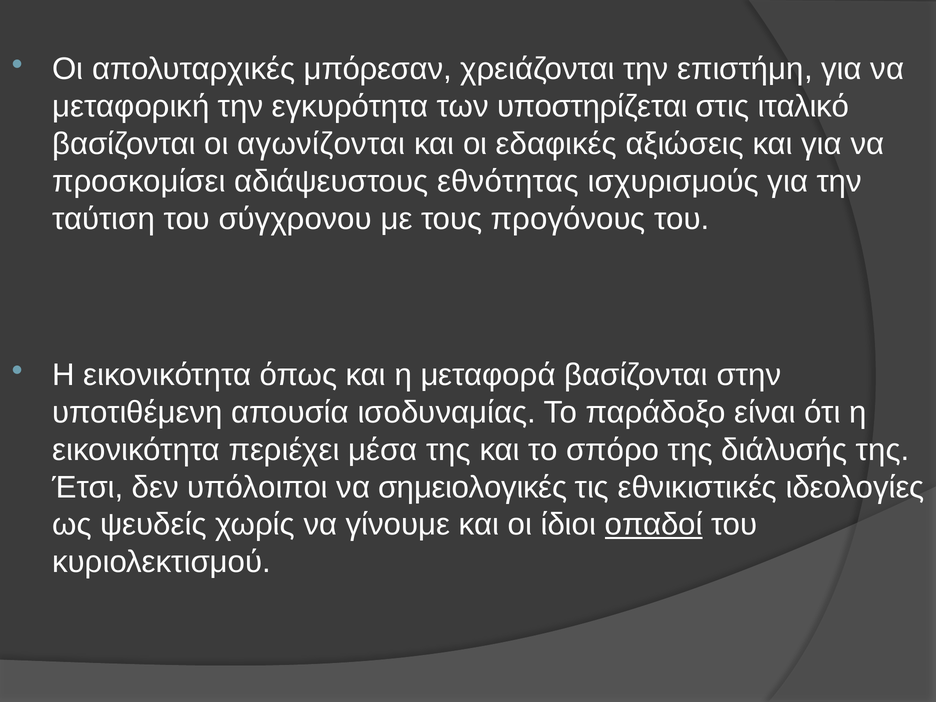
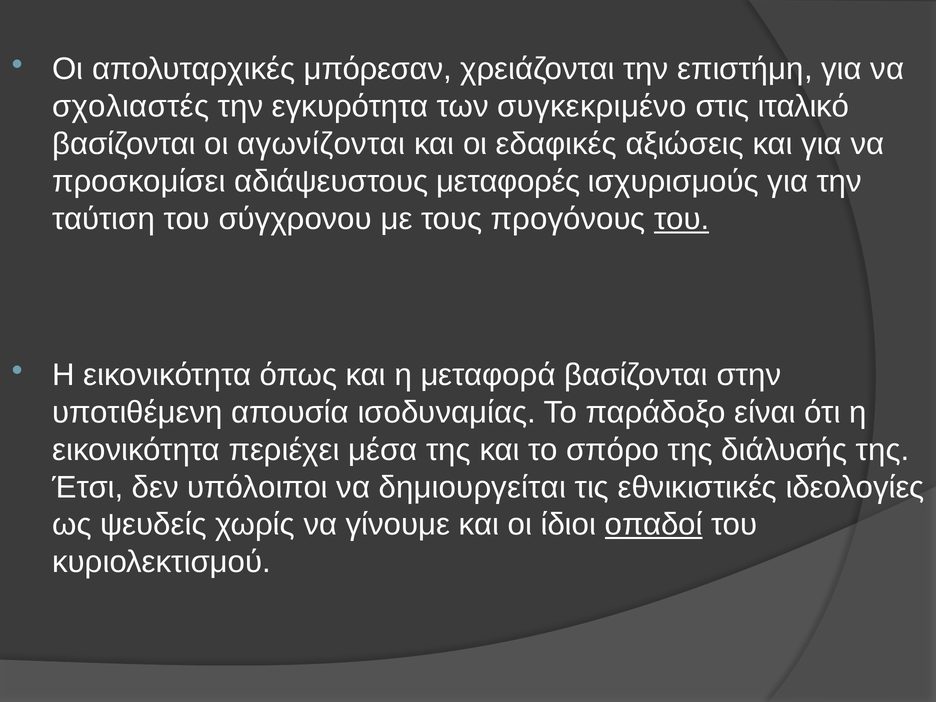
μεταφορική: μεταφορική -> σχολιαστές
υποστηρίζεται: υποστηρίζεται -> συγκεκριμένο
εθνότητας: εθνότητας -> μεταφορές
του at (682, 219) underline: none -> present
σημειολογικές: σημειολογικές -> δημιουργείται
